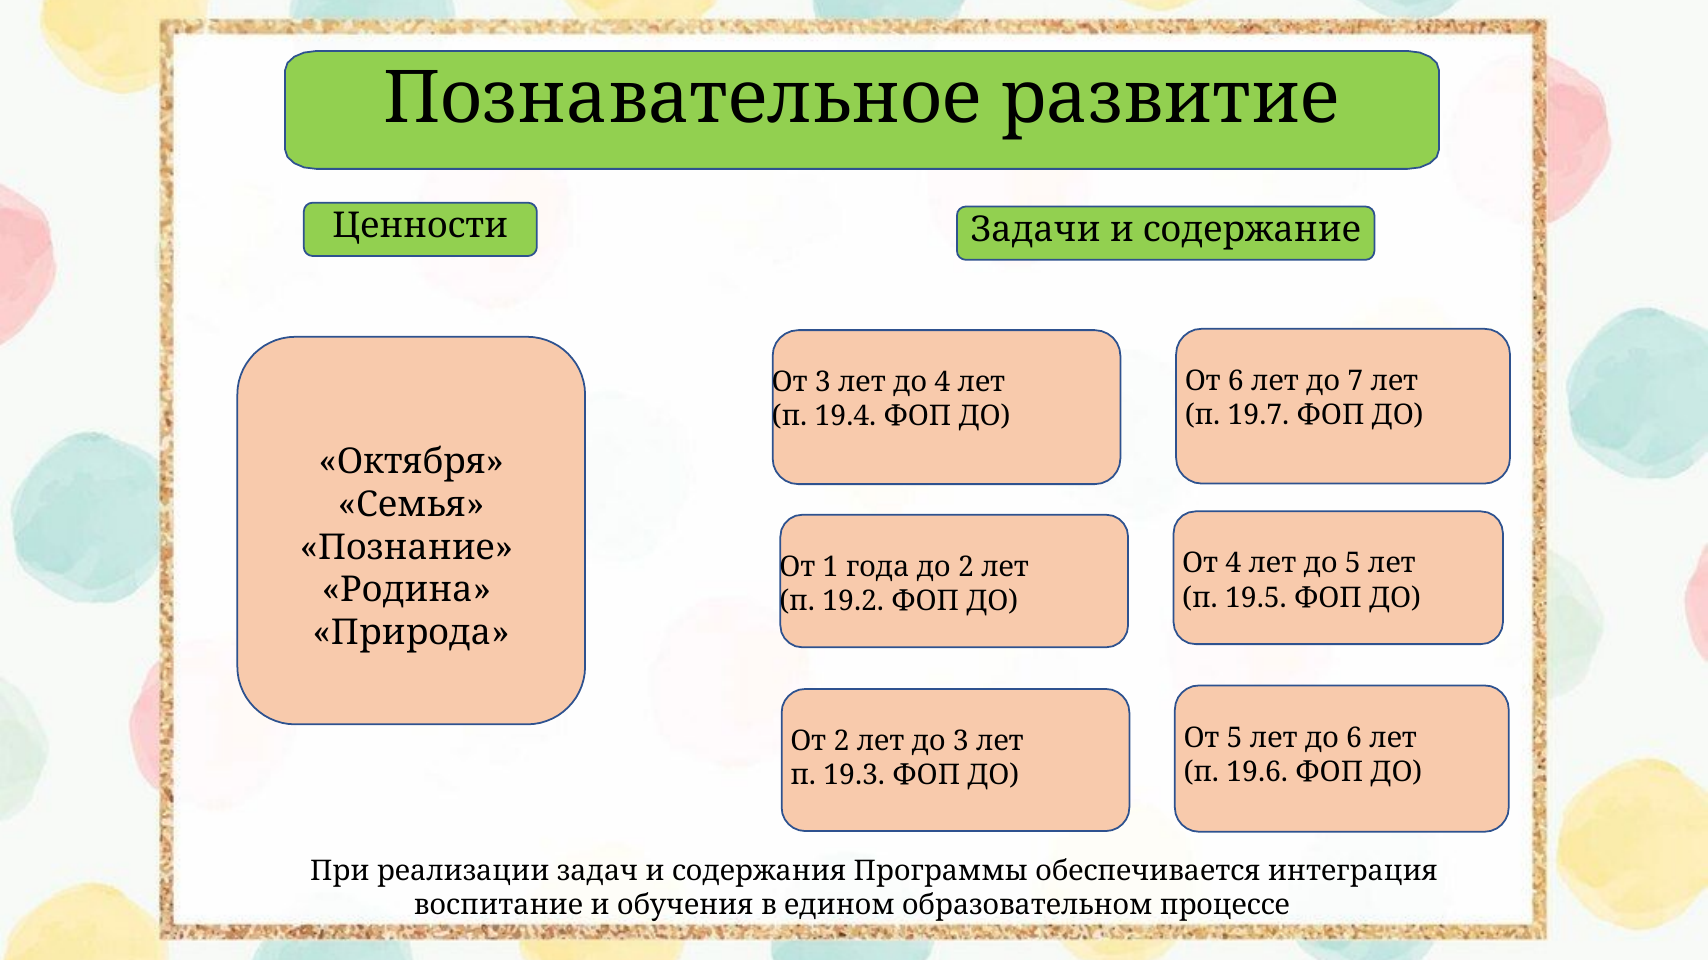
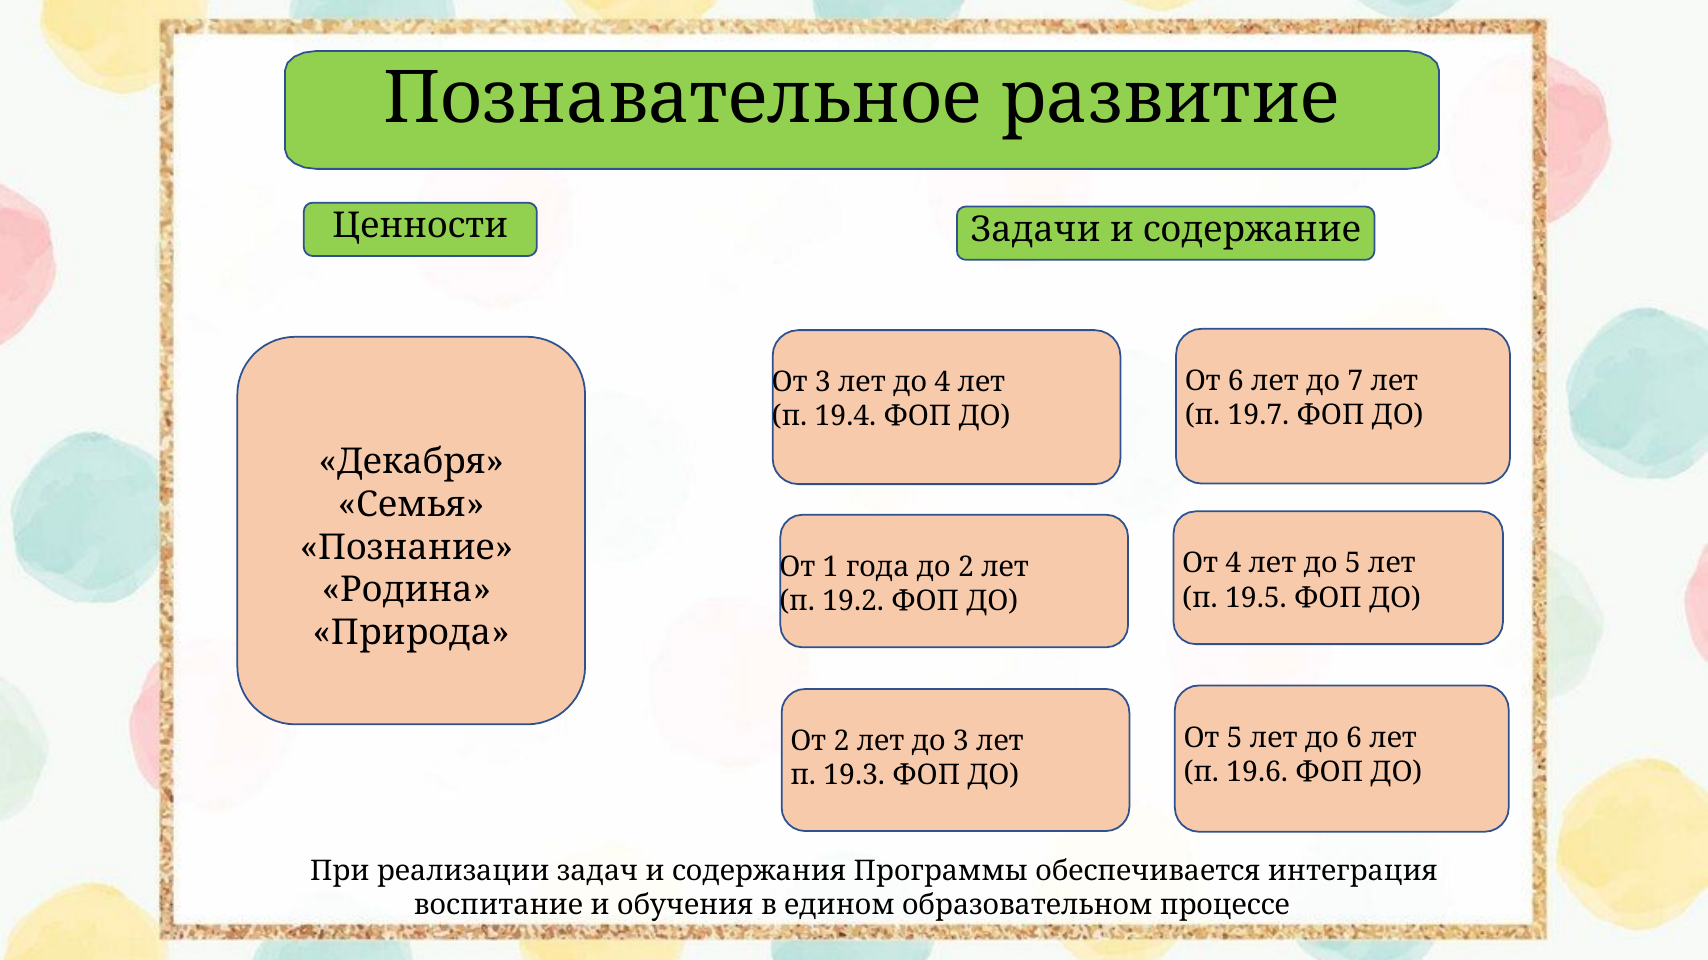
Октября: Октября -> Декабря
